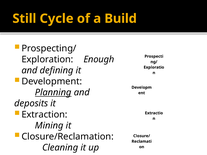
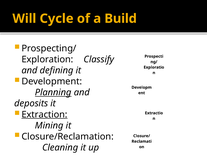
Still: Still -> Will
Enough: Enough -> Classify
Extraction underline: none -> present
